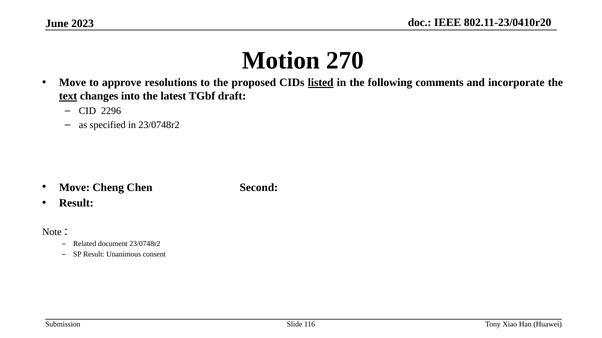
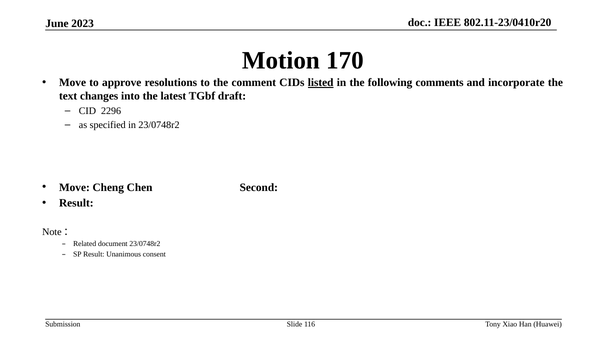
270: 270 -> 170
proposed: proposed -> comment
text underline: present -> none
